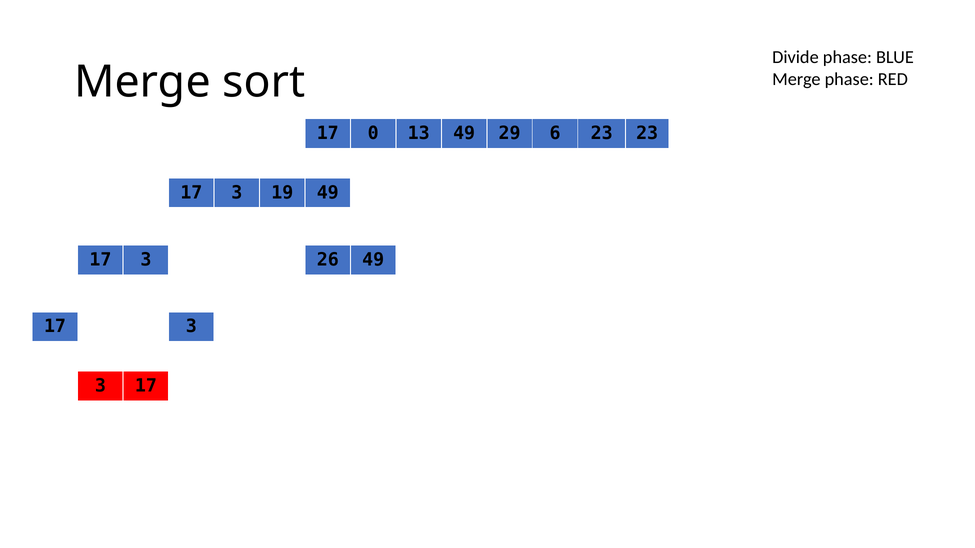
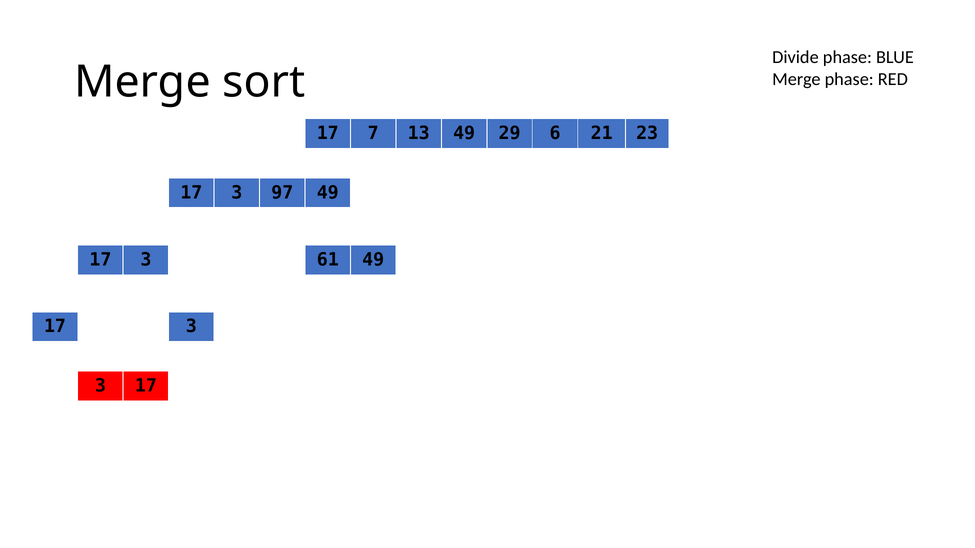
0: 0 -> 7
6 23: 23 -> 21
19: 19 -> 97
26: 26 -> 61
